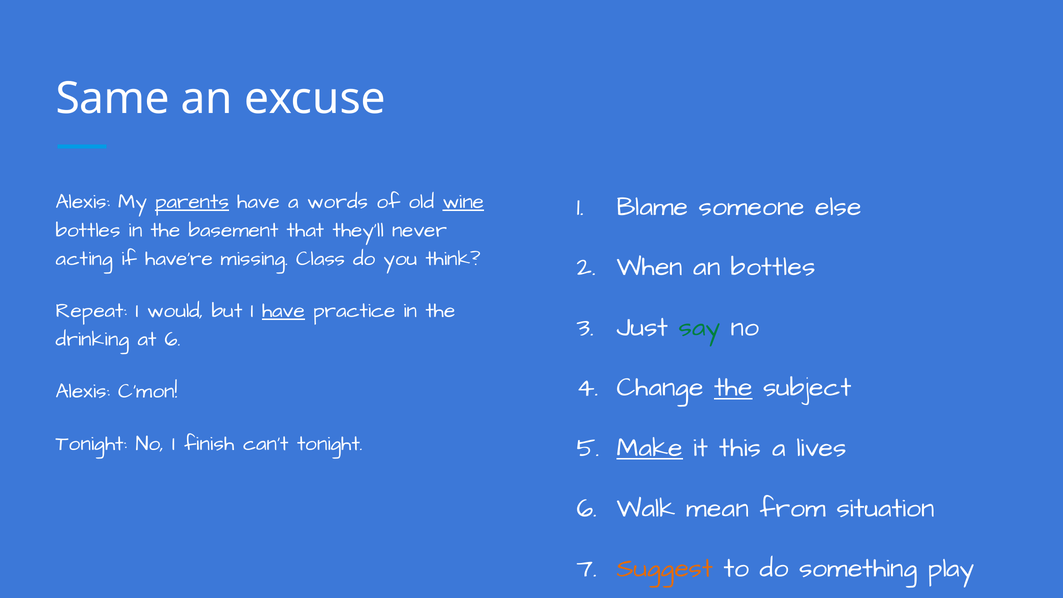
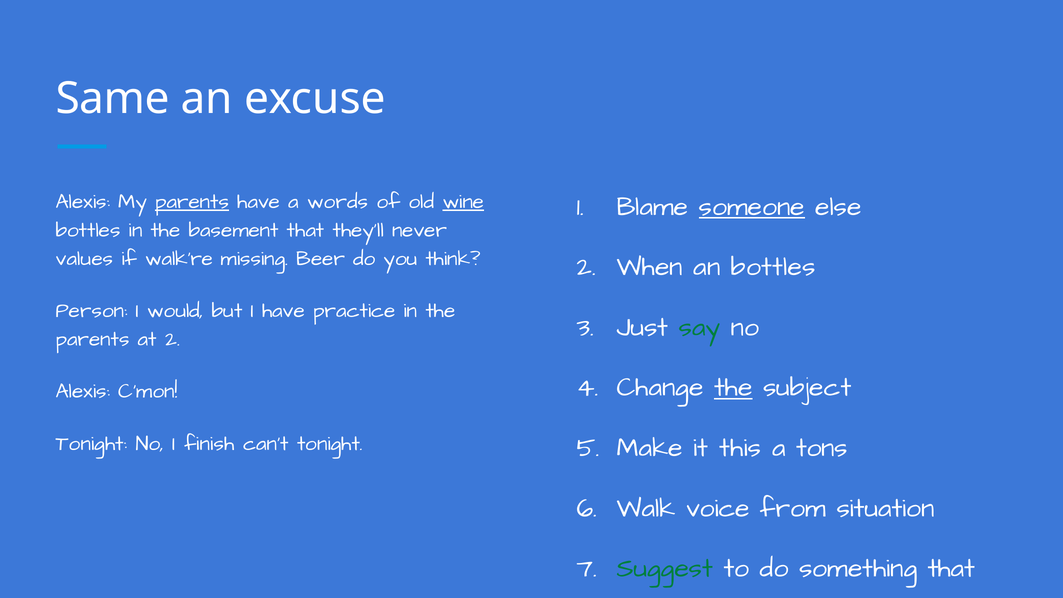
someone underline: none -> present
acting: acting -> values
have’re: have’re -> walk’re
Class: Class -> Beer
Repeat: Repeat -> Person
have at (283, 310) underline: present -> none
drinking at (92, 339): drinking -> parents
at 6: 6 -> 2
Make underline: present -> none
lives: lives -> tons
mean: mean -> voice
Suggest colour: orange -> green
something play: play -> that
